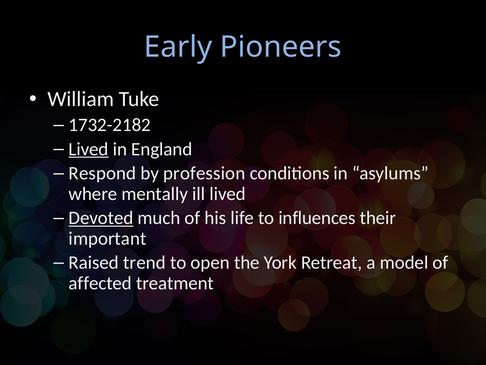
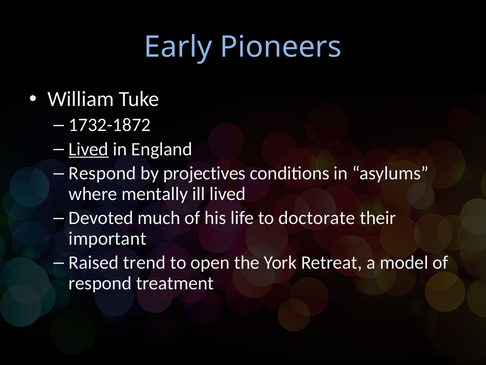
1732-2182: 1732-2182 -> 1732-1872
profession: profession -> projectives
Devoted underline: present -> none
influences: influences -> doctorate
affected at (100, 283): affected -> respond
